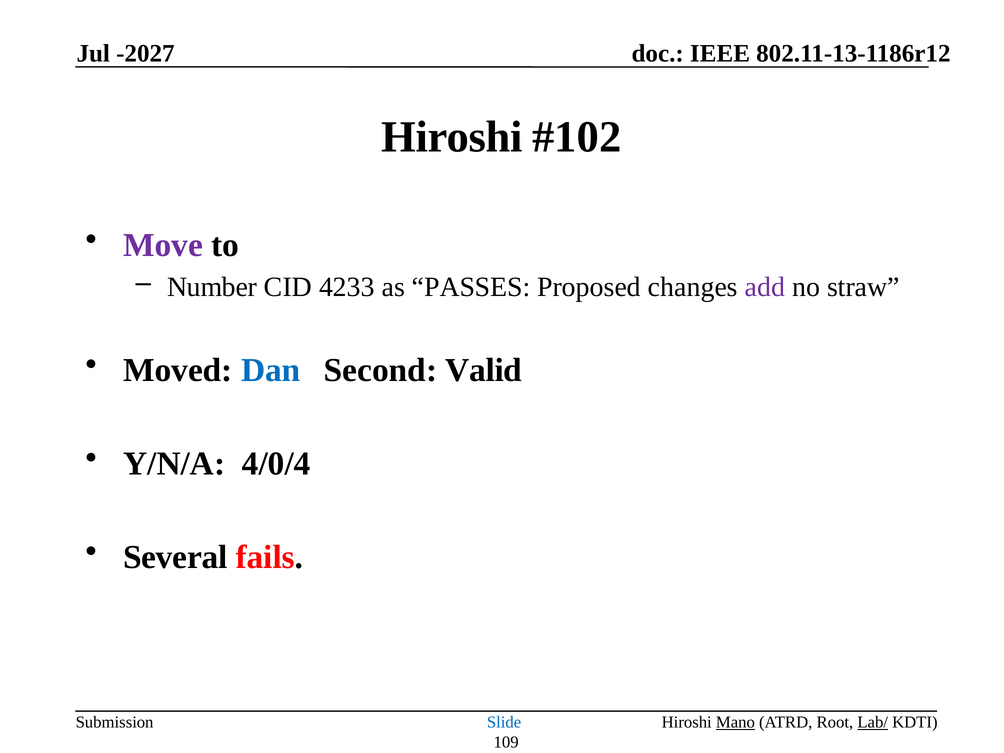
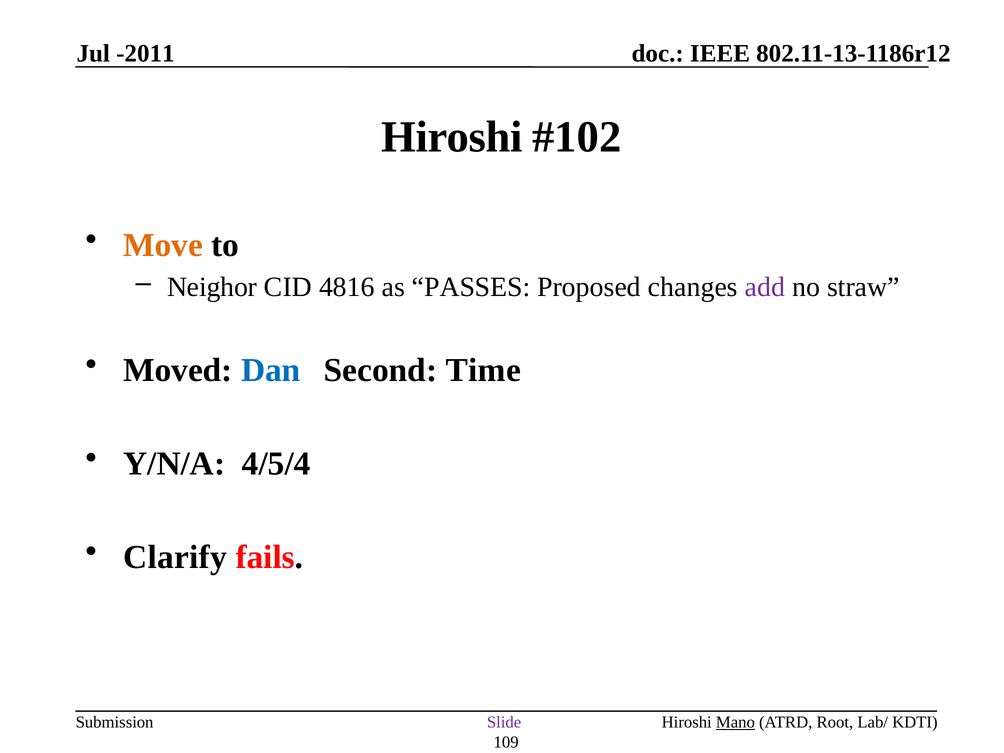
-2027: -2027 -> -2011
Move colour: purple -> orange
Number: Number -> Neighor
4233: 4233 -> 4816
Valid: Valid -> Time
4/0/4: 4/0/4 -> 4/5/4
Several: Several -> Clarify
Slide colour: blue -> purple
Lab/ underline: present -> none
